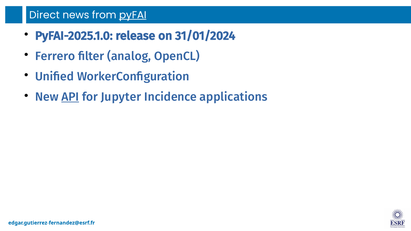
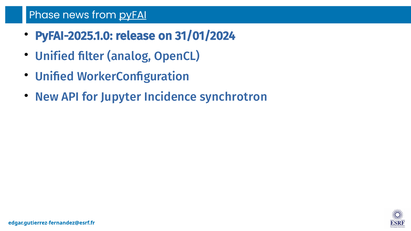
Direct: Direct -> Phase
Ferrero at (55, 56): Ferrero -> Unified
API underline: present -> none
applications: applications -> synchrotron
